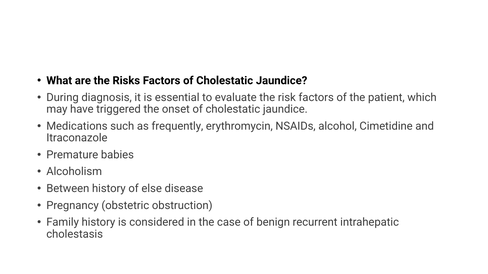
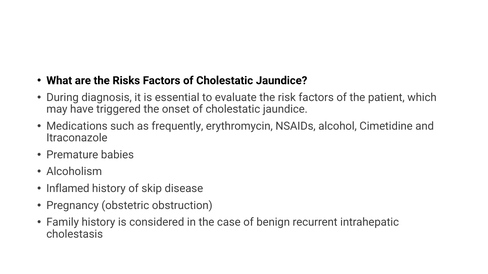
Between: Between -> Inflamed
else: else -> skip
